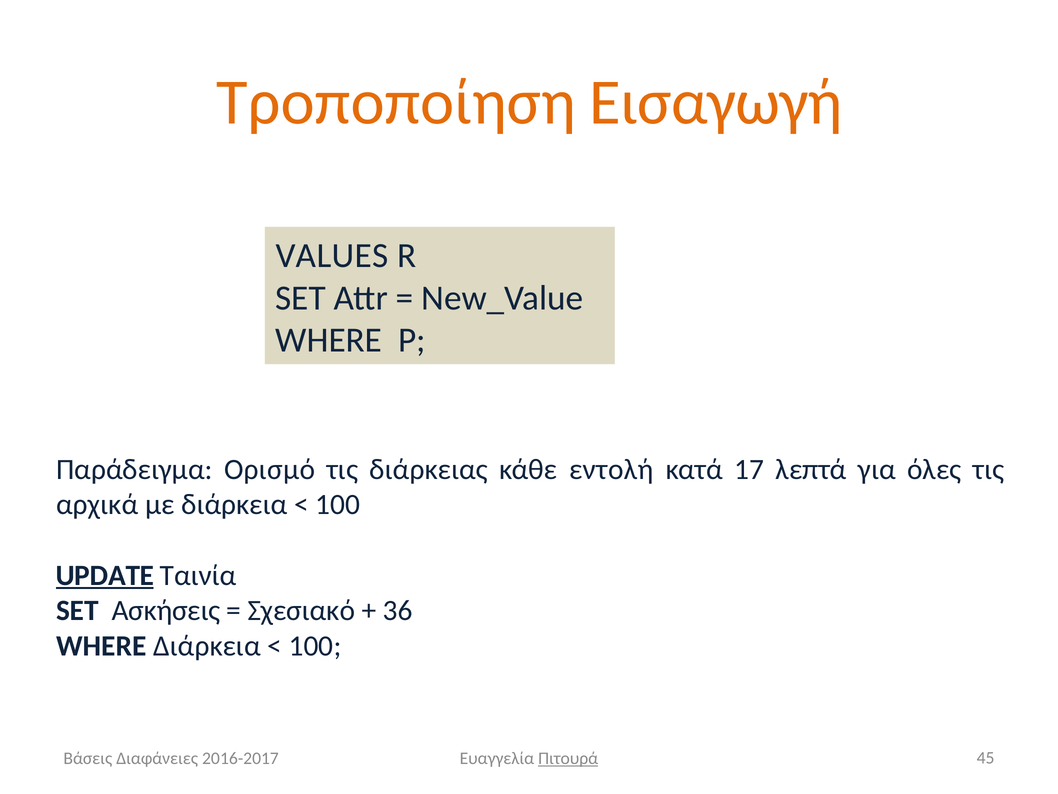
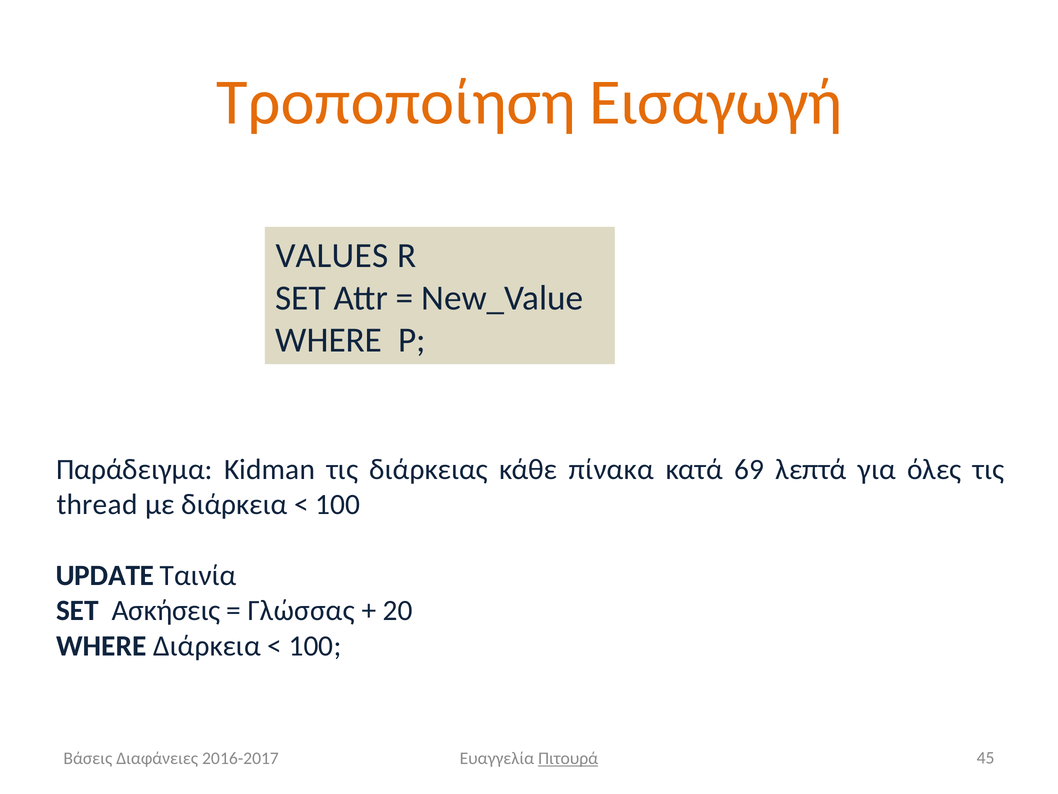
Ορισμό: Ορισμό -> Kidman
εντολή: εντολή -> πίνακα
17: 17 -> 69
αρχικά: αρχικά -> thread
UPDATE underline: present -> none
Σχεσιακό: Σχεσιακό -> Γλώσσας
36: 36 -> 20
